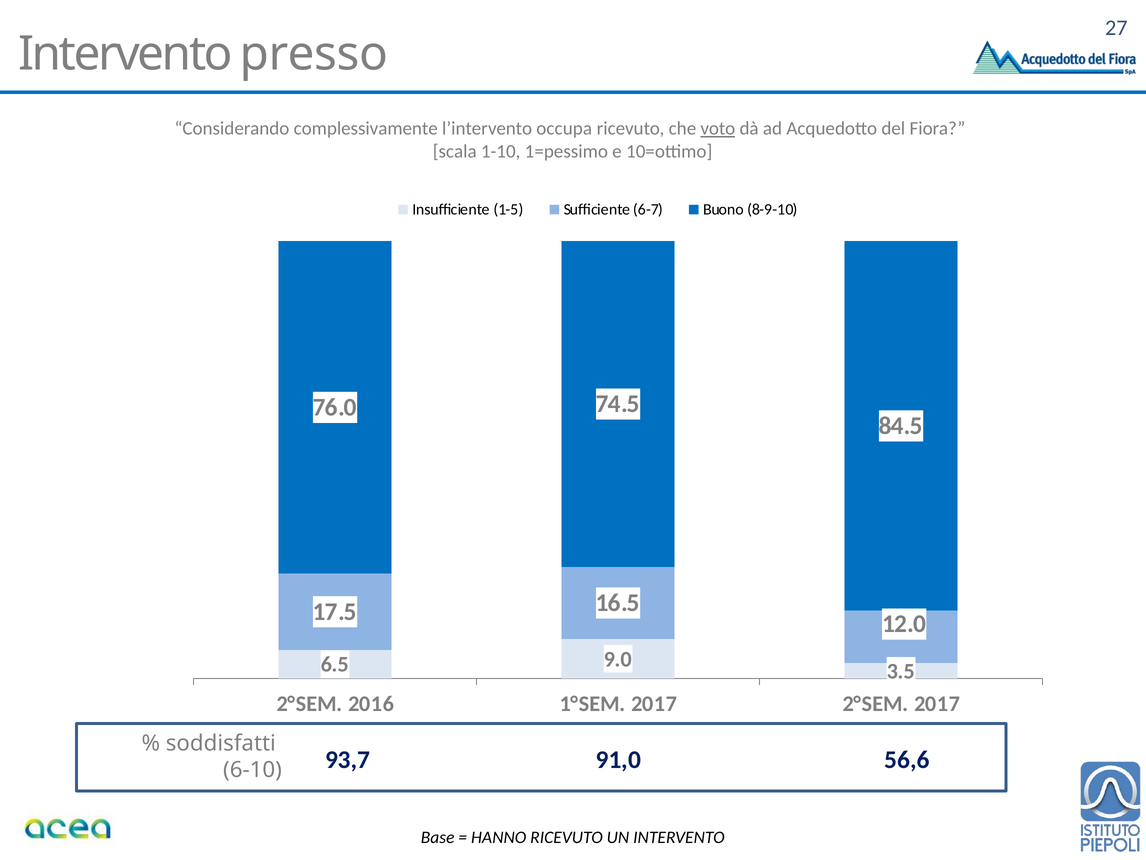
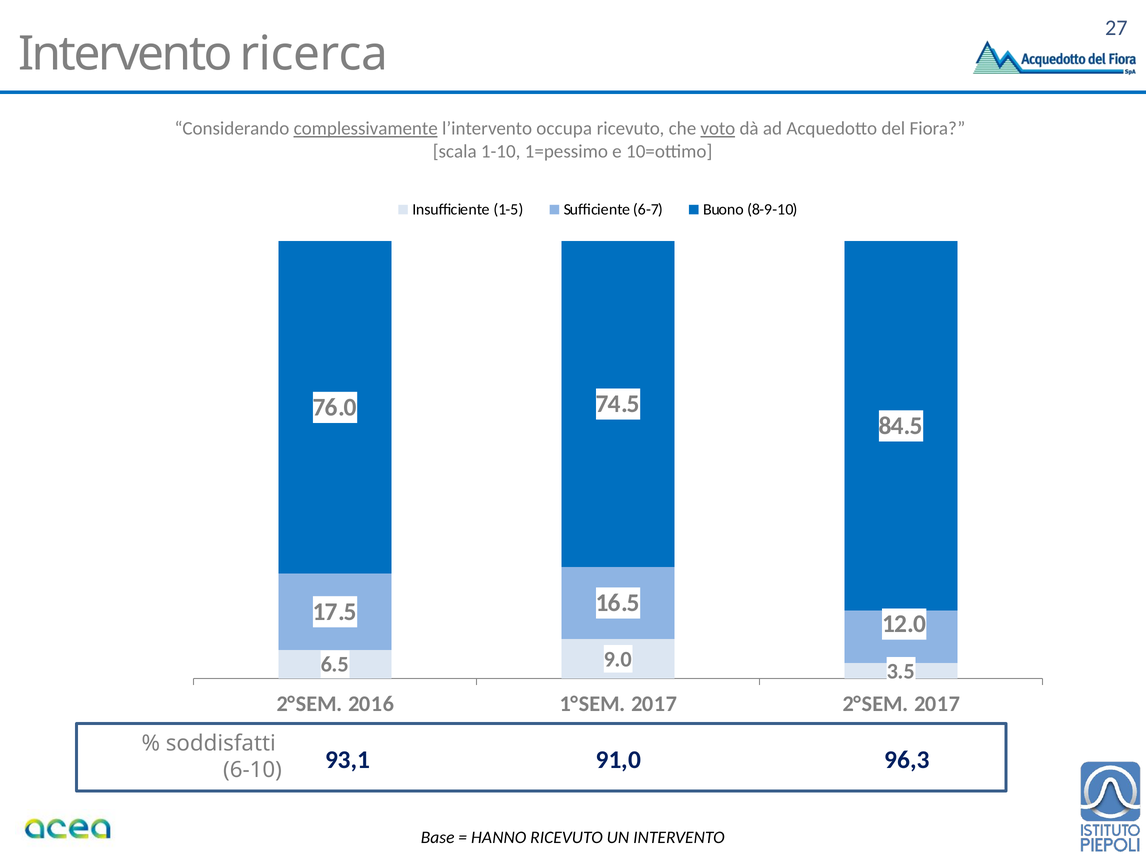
presso: presso -> ricerca
complessivamente underline: none -> present
93,7: 93,7 -> 93,1
56,6: 56,6 -> 96,3
